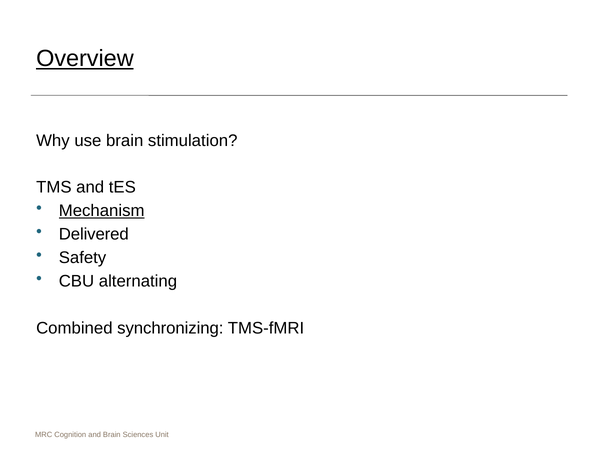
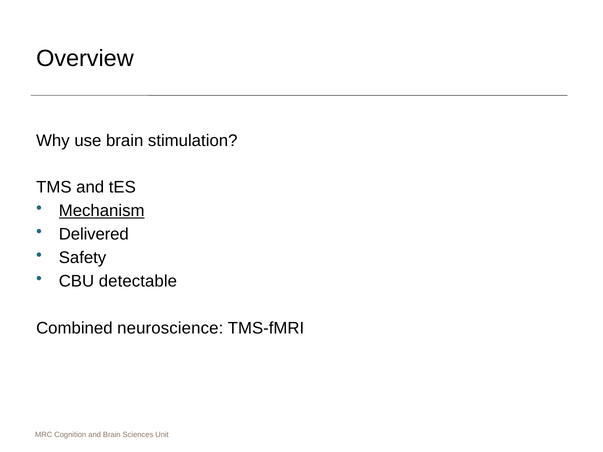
Overview underline: present -> none
alternating: alternating -> detectable
synchronizing: synchronizing -> neuroscience
